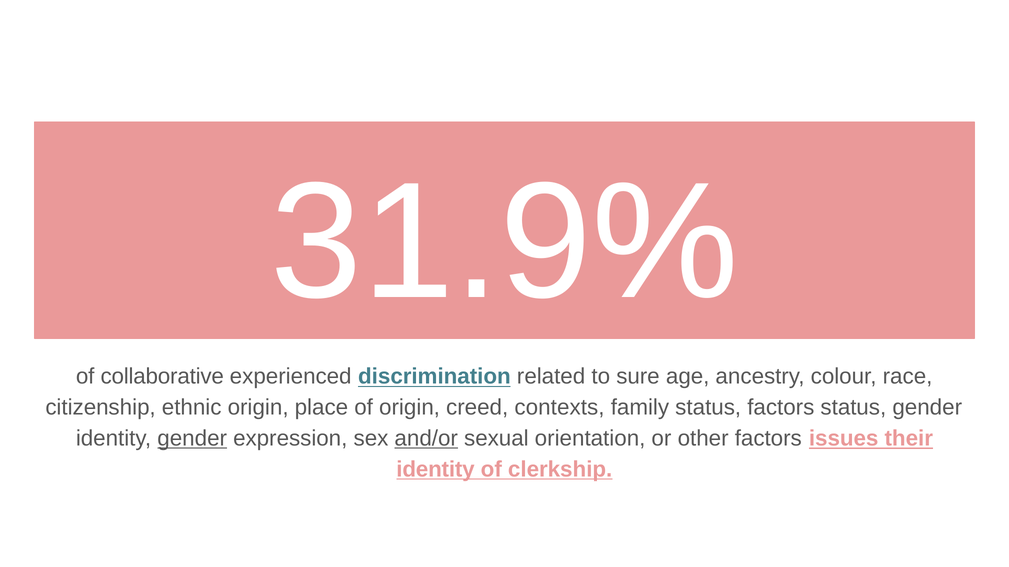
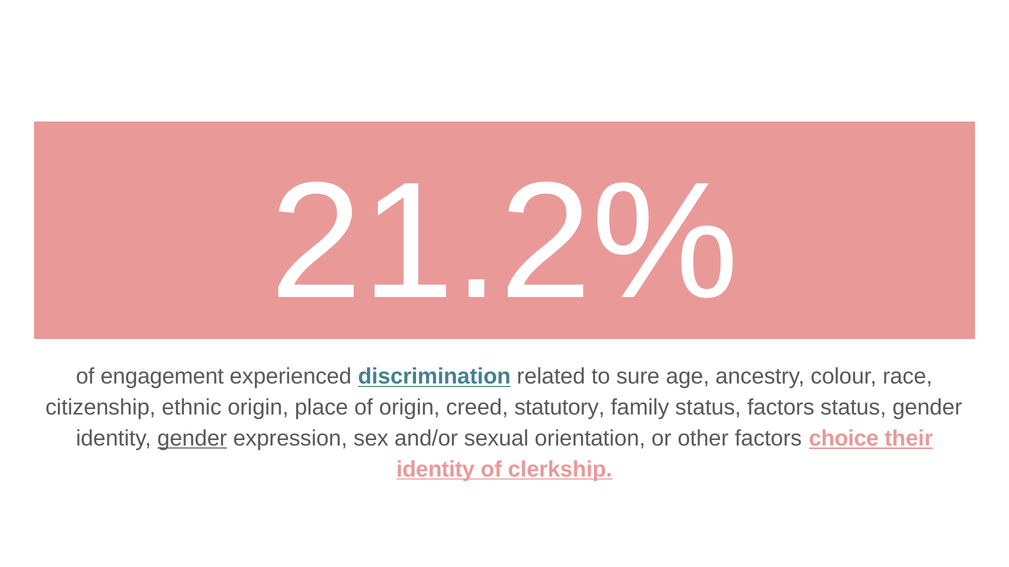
31.9%: 31.9% -> 21.2%
collaborative: collaborative -> engagement
contexts: contexts -> statutory
and/or underline: present -> none
issues: issues -> choice
